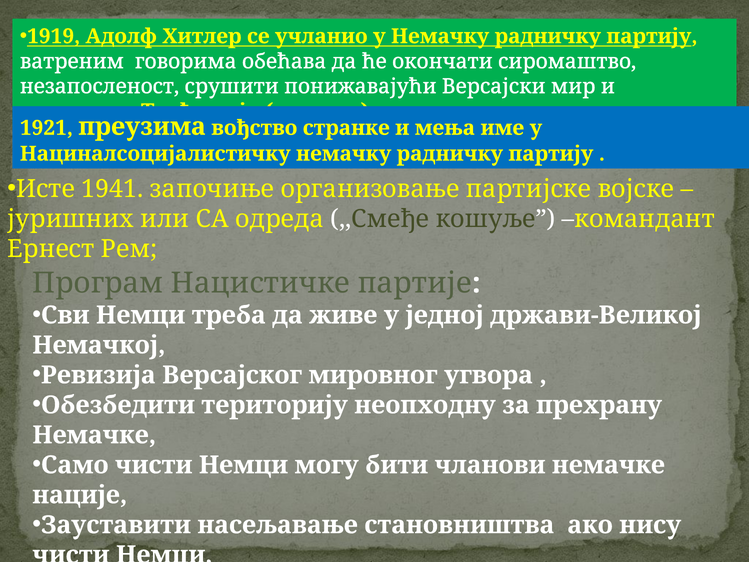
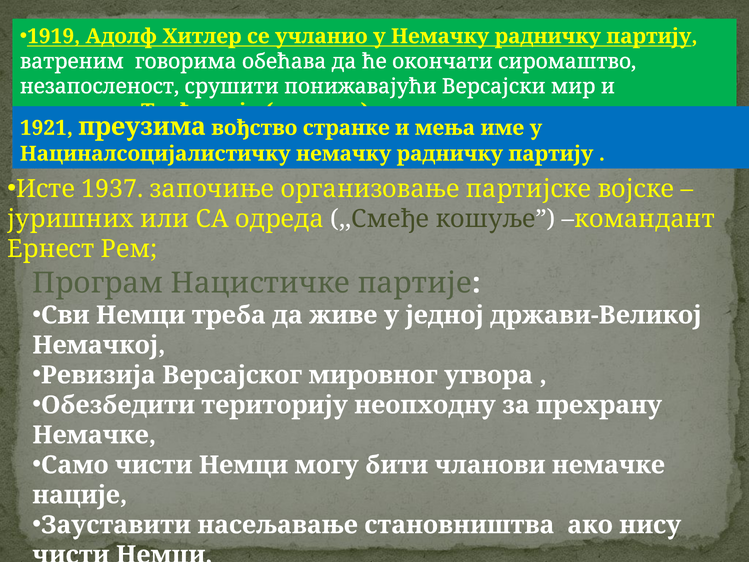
1941: 1941 -> 1937
